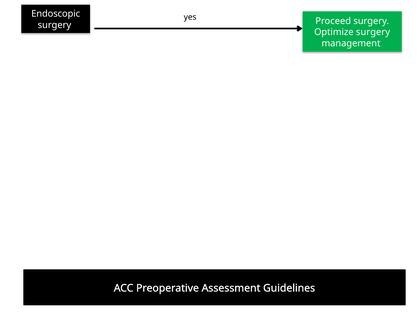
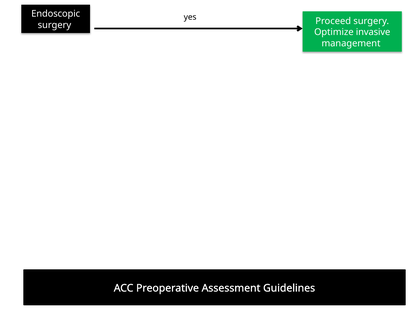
Optimize surgery: surgery -> invasive
